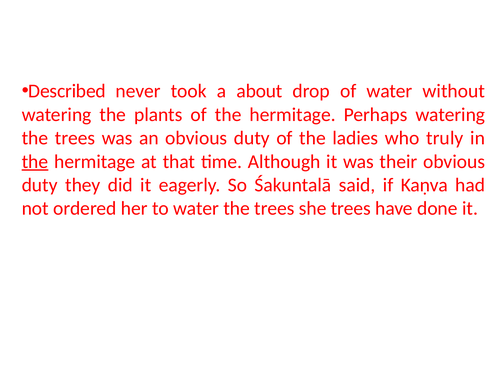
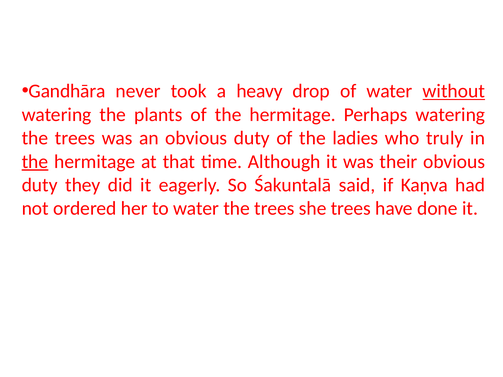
Described: Described -> Gandhāra
about: about -> heavy
without underline: none -> present
